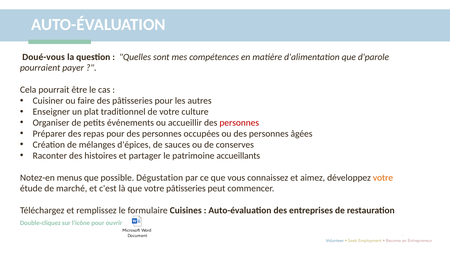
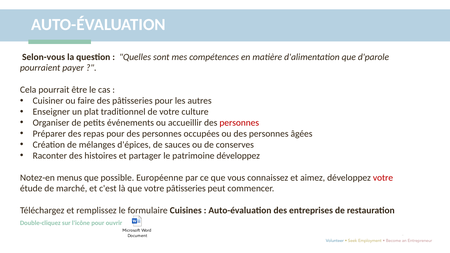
Doué-vous: Doué-vous -> Selon-vous
patrimoine accueillants: accueillants -> développez
Dégustation: Dégustation -> Européenne
votre at (383, 178) colour: orange -> red
